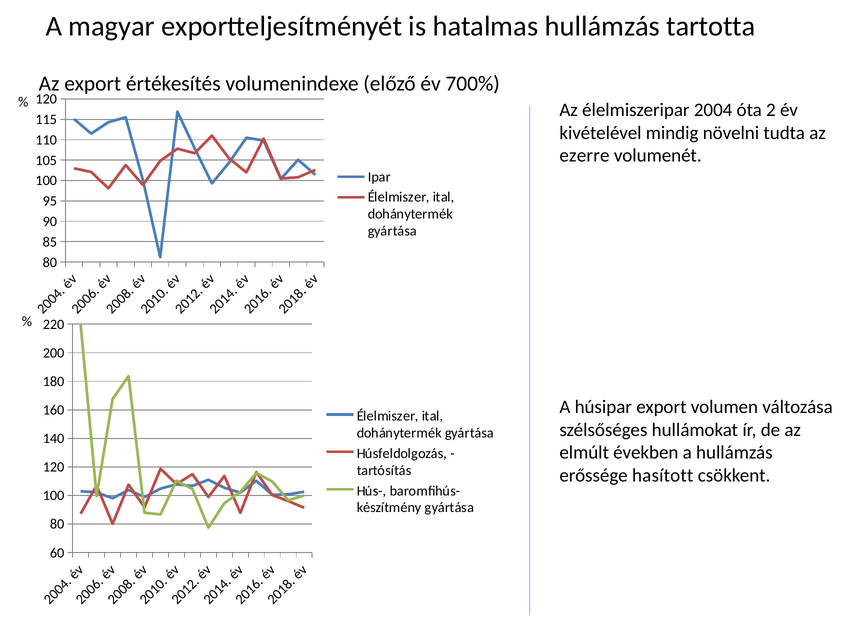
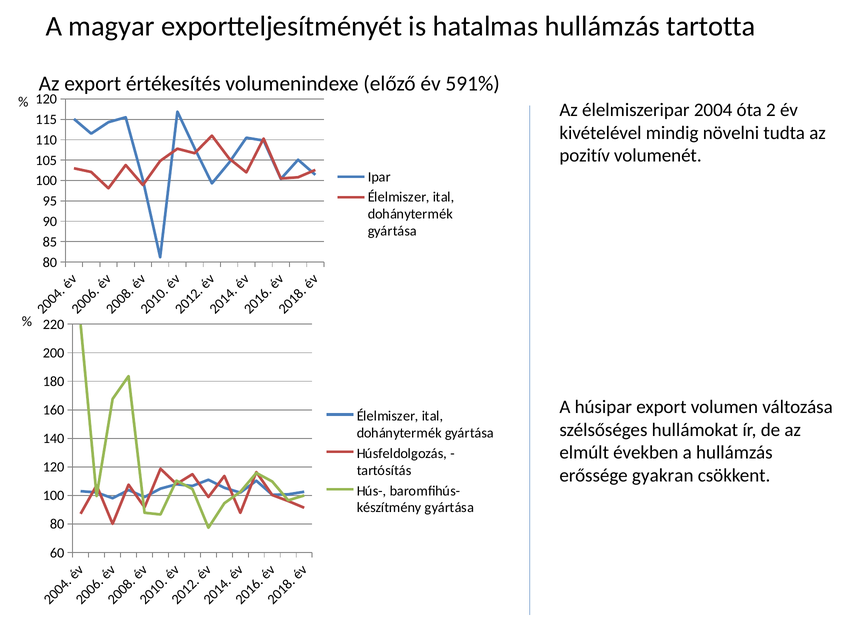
700%: 700% -> 591%
ezerre: ezerre -> pozitív
hasított: hasított -> gyakran
